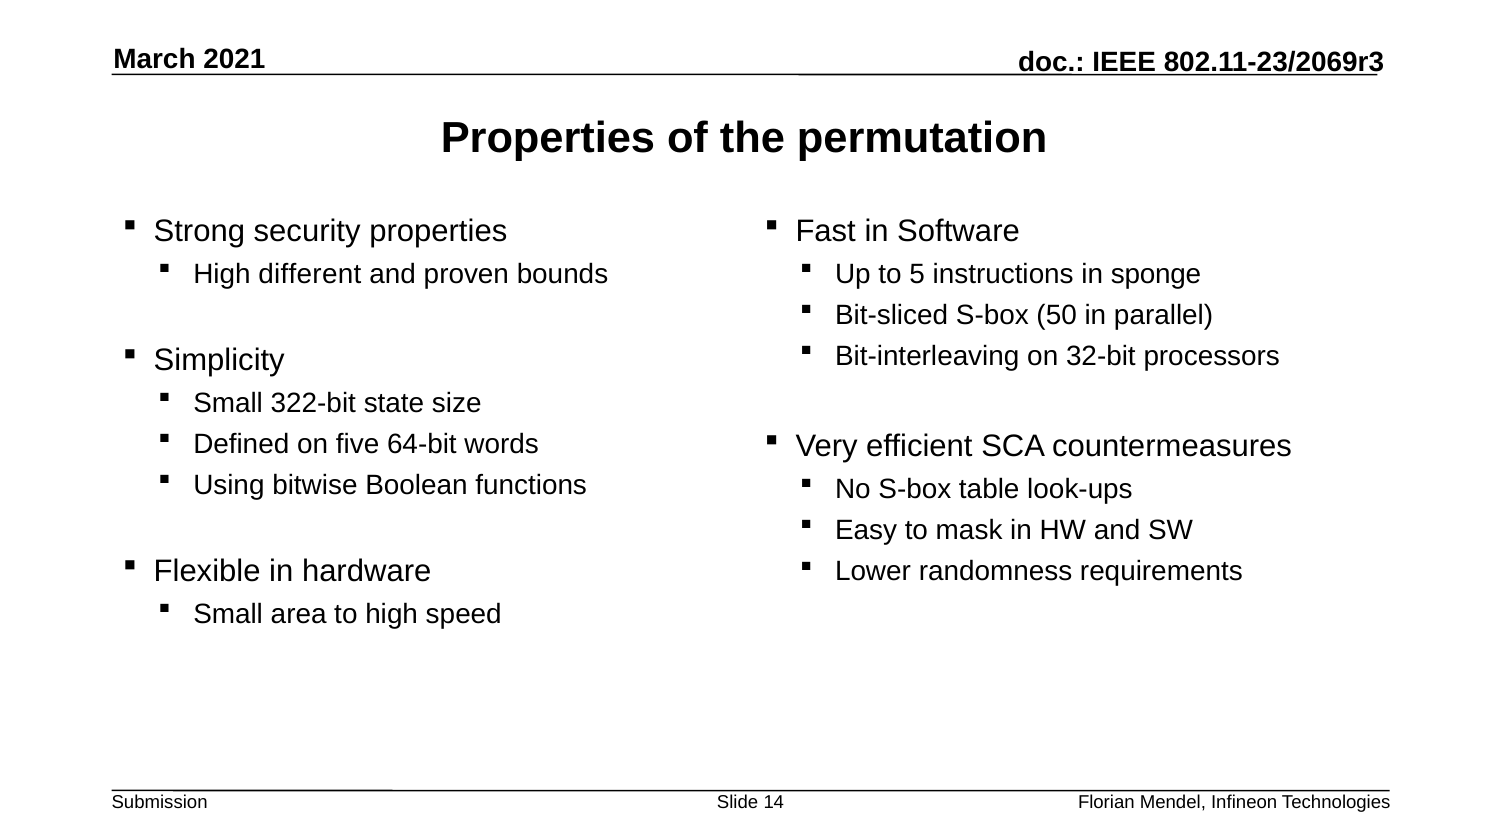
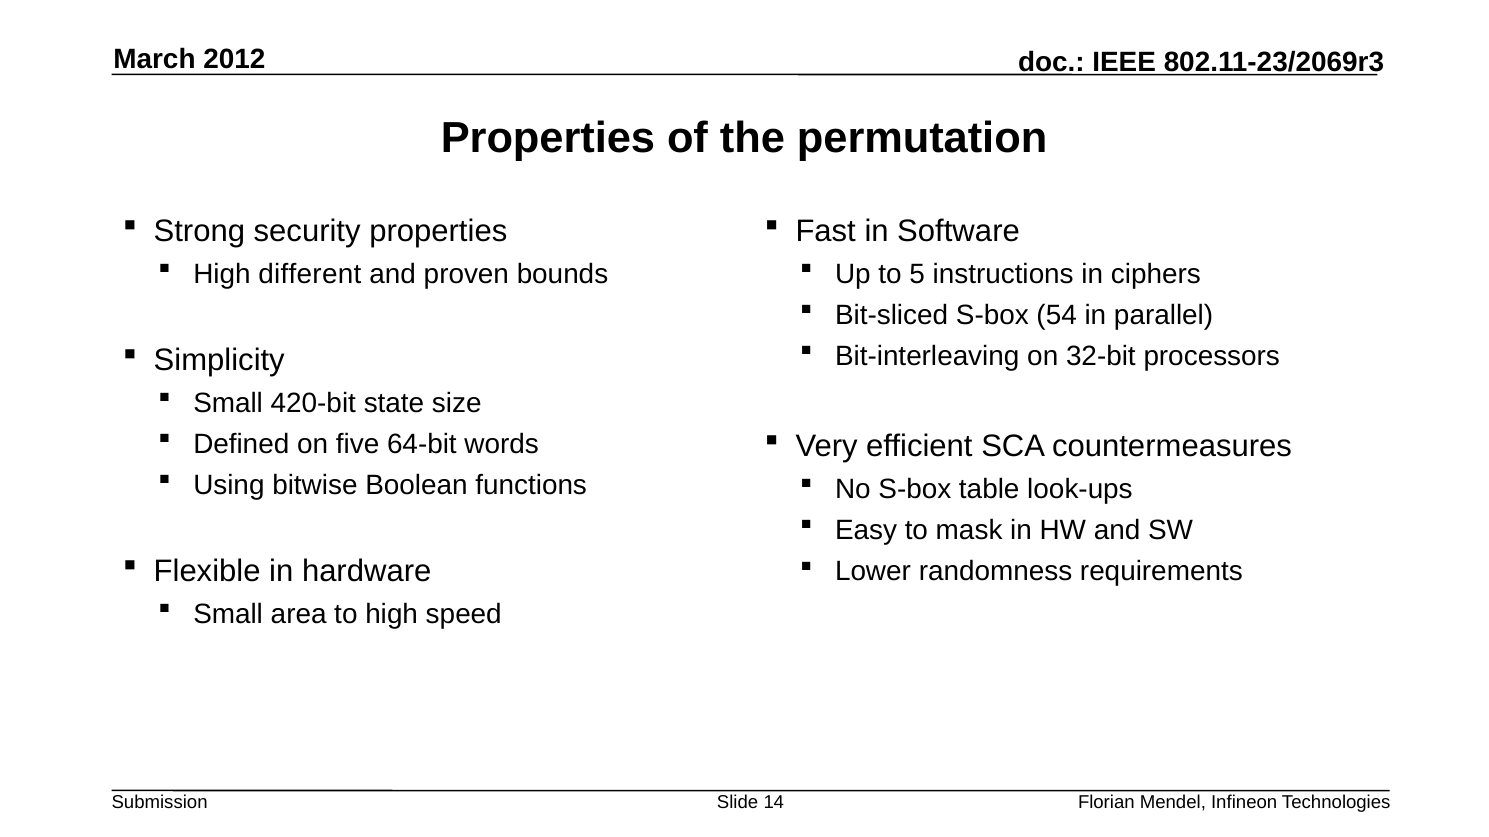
2021: 2021 -> 2012
sponge: sponge -> ciphers
50: 50 -> 54
322-bit: 322-bit -> 420-bit
